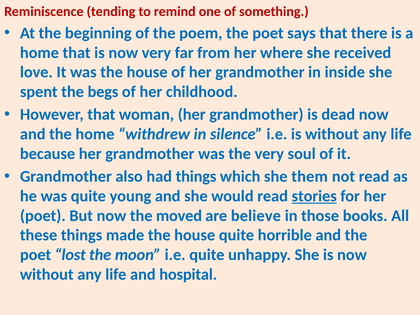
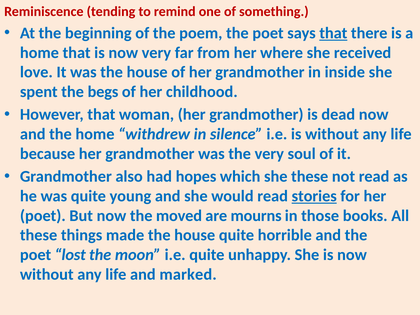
that at (333, 33) underline: none -> present
had things: things -> hopes
she them: them -> these
believe: believe -> mourns
hospital: hospital -> marked
